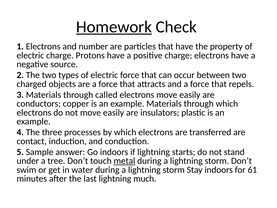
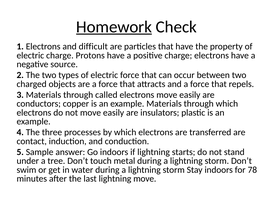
number: number -> difficult
metal underline: present -> none
61: 61 -> 78
lightning much: much -> move
